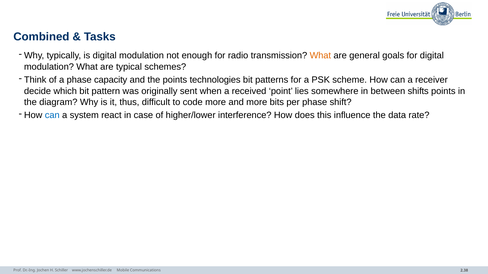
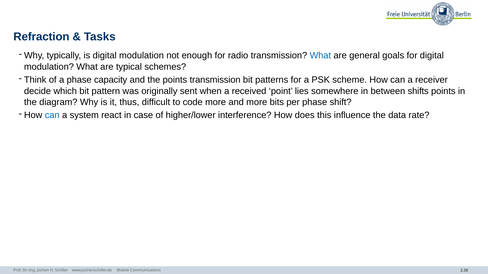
Combined: Combined -> Refraction
What at (320, 56) colour: orange -> blue
points technologies: technologies -> transmission
